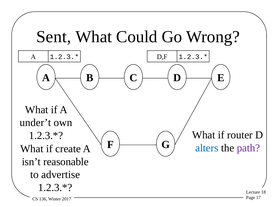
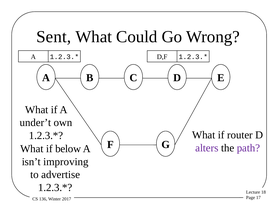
alters colour: blue -> purple
create: create -> below
reasonable: reasonable -> improving
